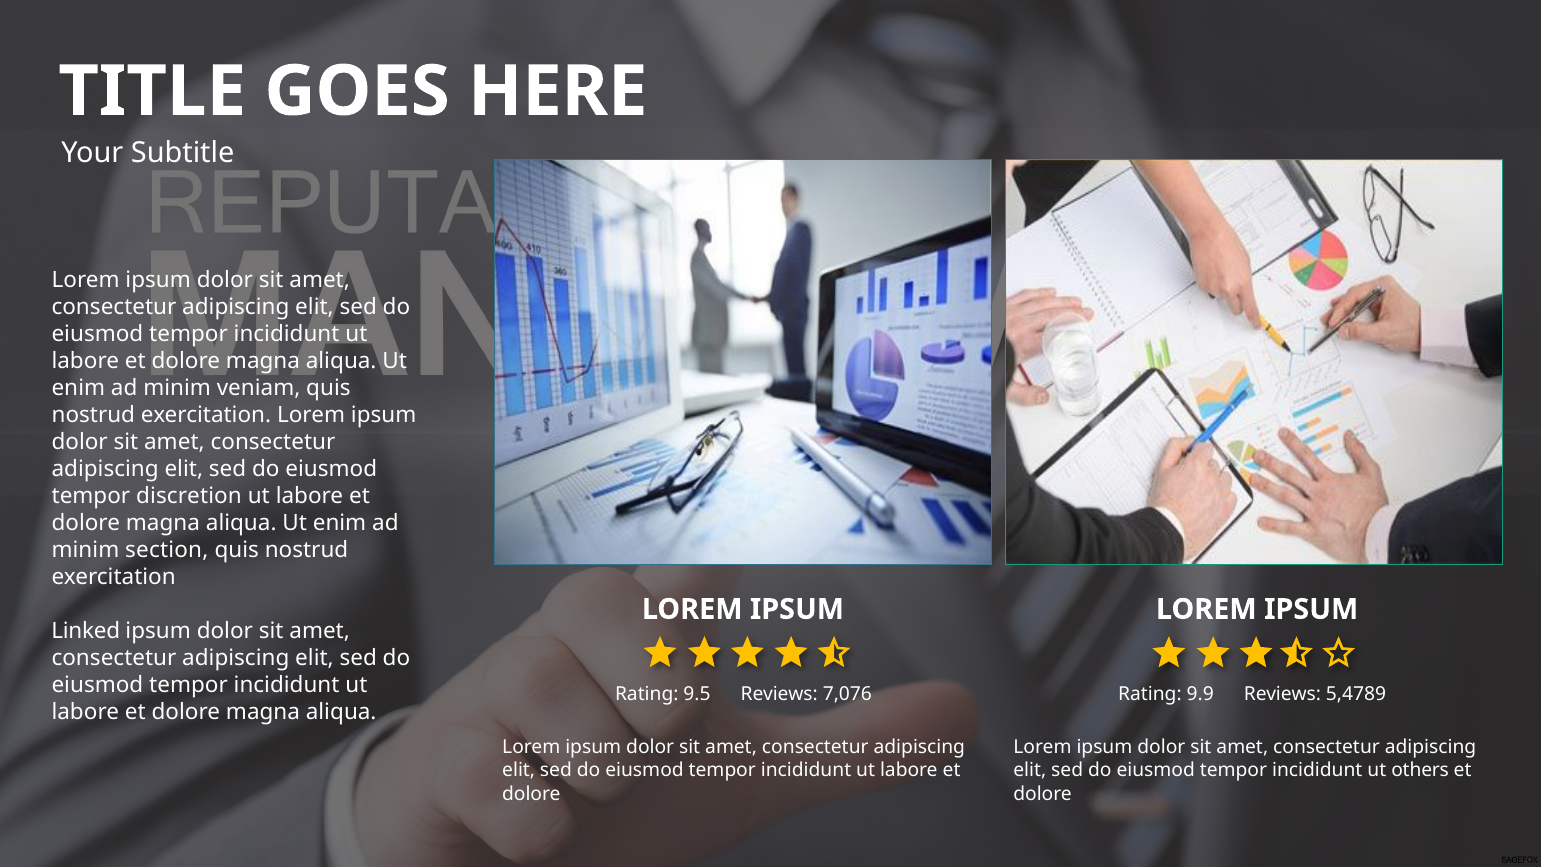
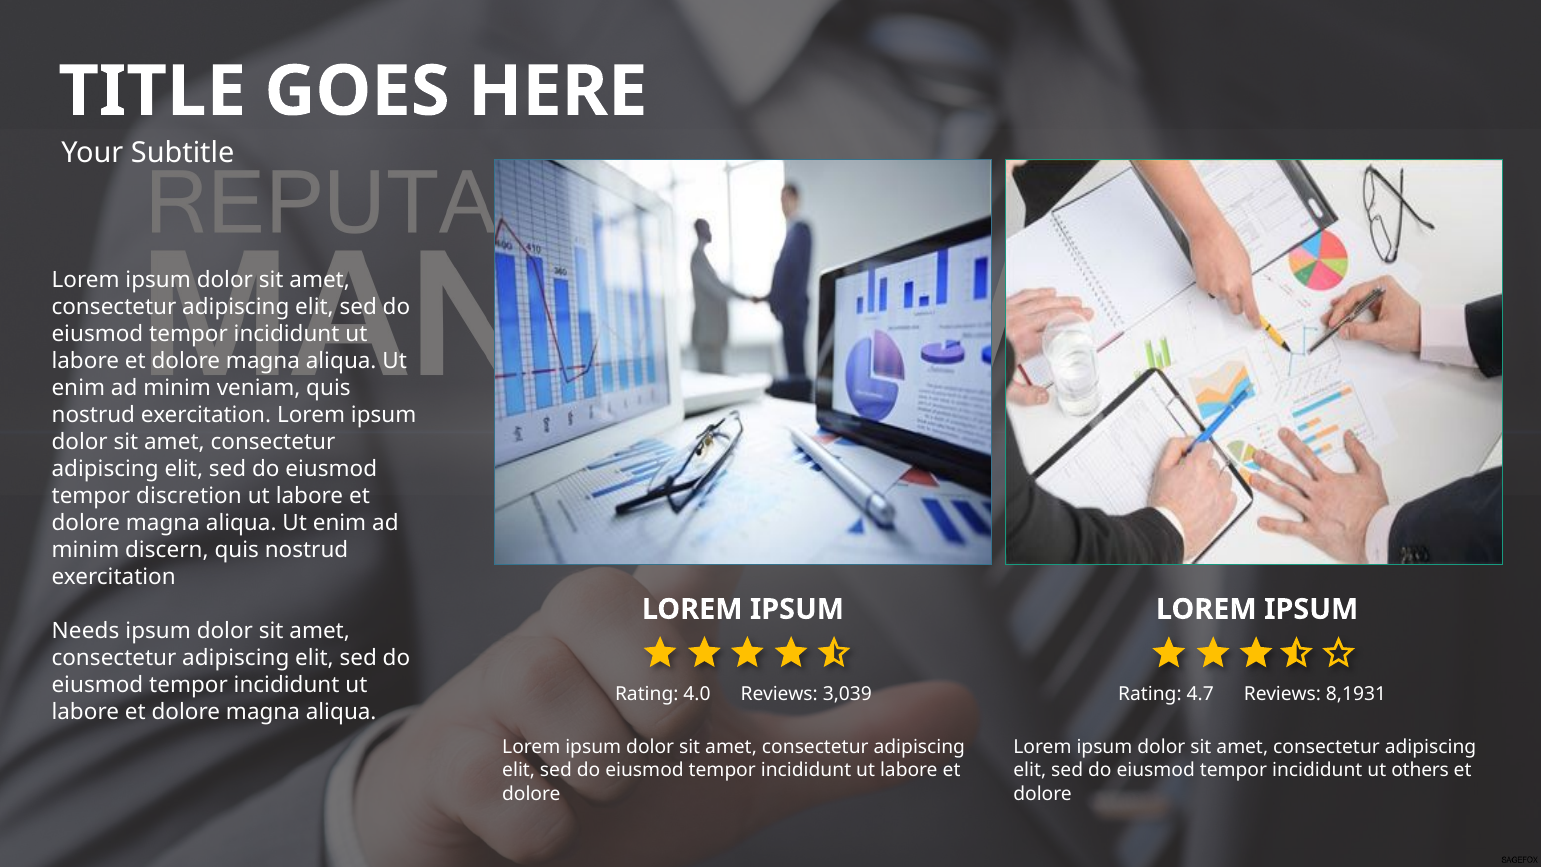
section: section -> discern
Linked: Linked -> Needs
9.5: 9.5 -> 4.0
7,076: 7,076 -> 3,039
9.9: 9.9 -> 4.7
5,4789: 5,4789 -> 8,1931
